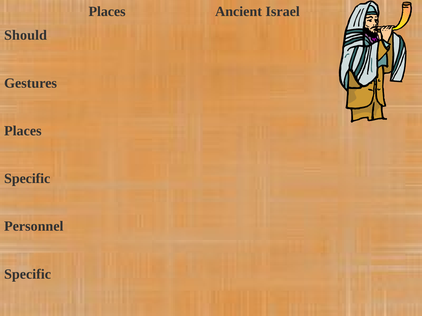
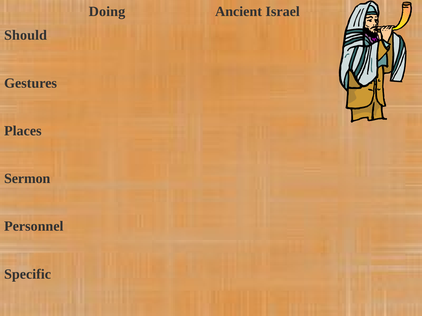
Places at (107, 12): Places -> Doing
Specific at (27, 179): Specific -> Sermon
